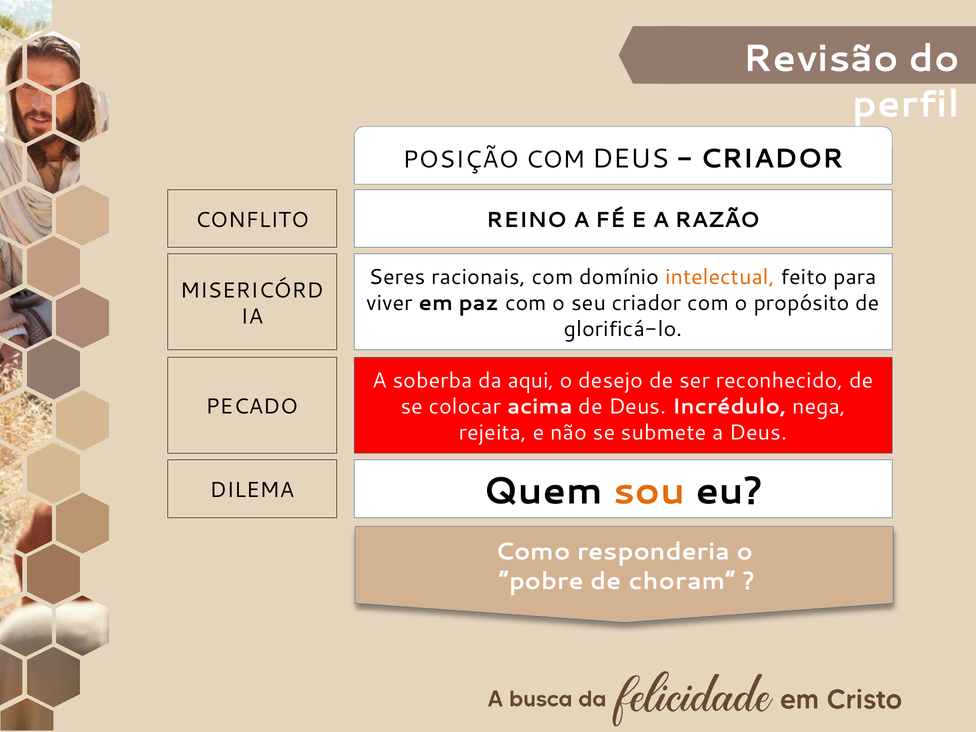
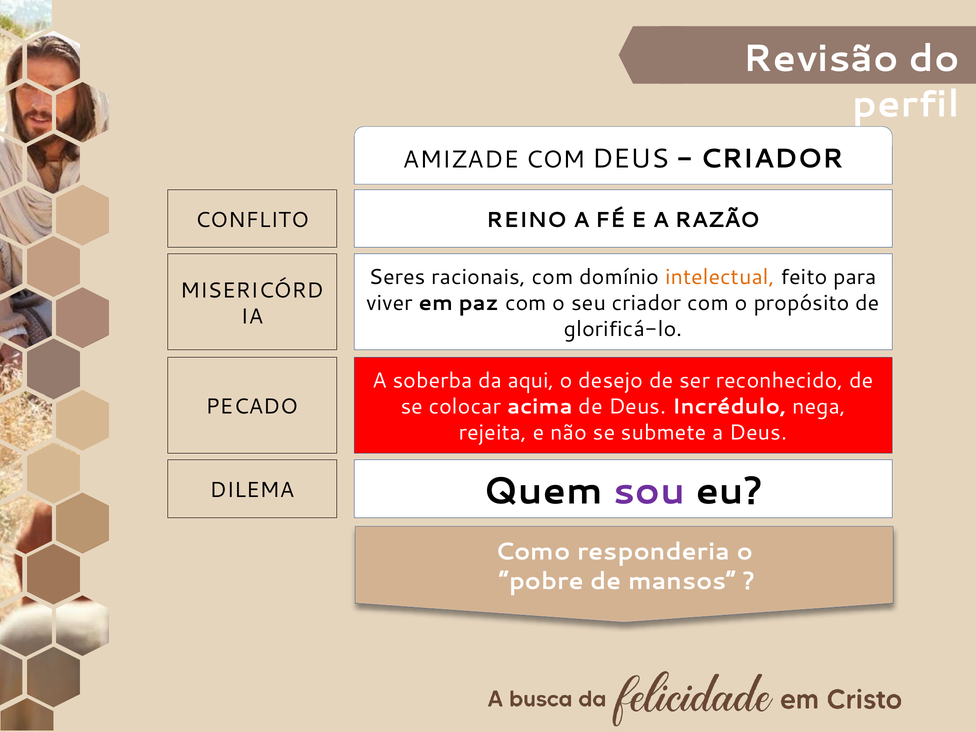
POSIÇÃO: POSIÇÃO -> AMIZADE
sou colour: orange -> purple
choram: choram -> mansos
